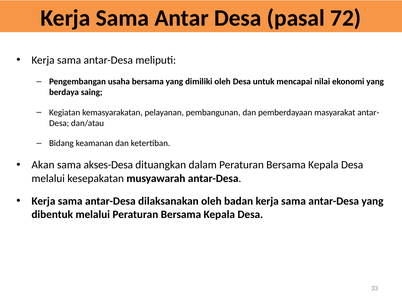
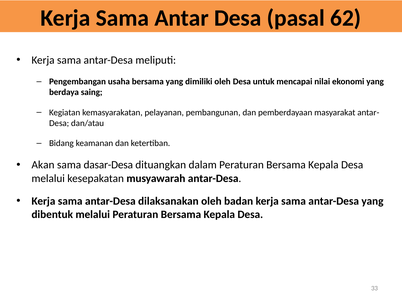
72: 72 -> 62
akses-Desa: akses-Desa -> dasar-Desa
